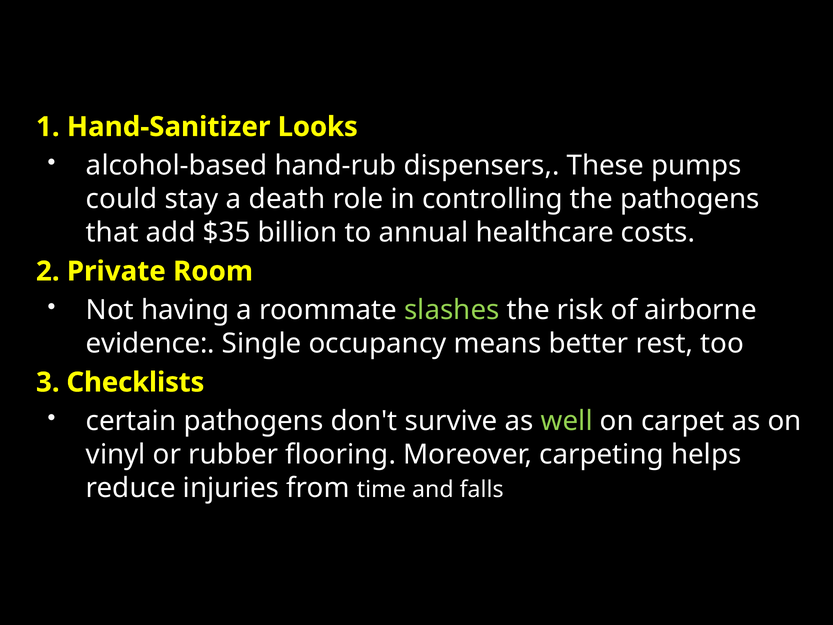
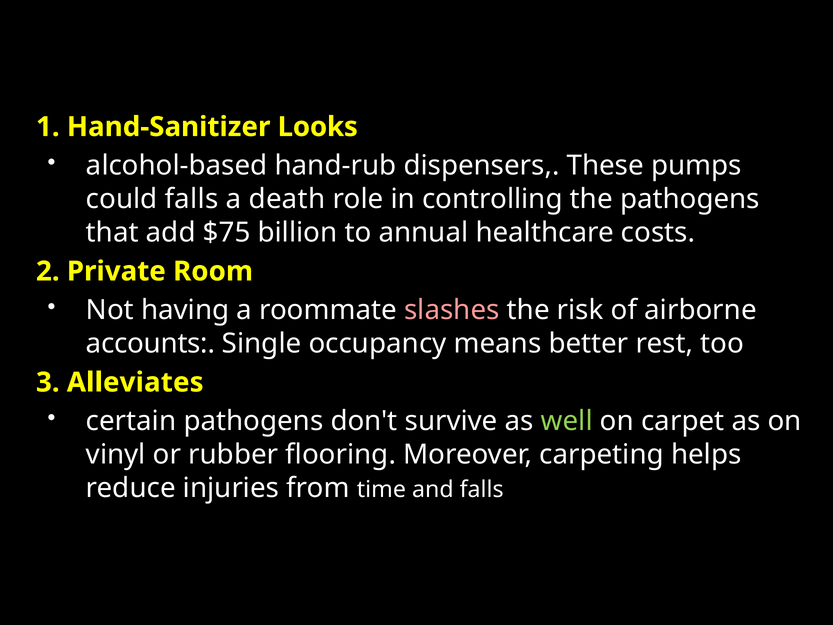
could stay: stay -> falls
$35: $35 -> $75
slashes colour: light green -> pink
evidence: evidence -> accounts
Checklists: Checklists -> Alleviates
